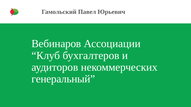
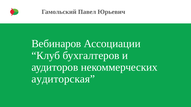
генеральный: генеральный -> аудиторская
